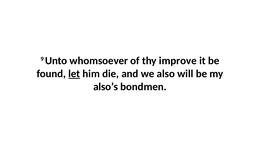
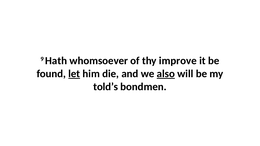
Unto: Unto -> Hath
also underline: none -> present
also’s: also’s -> told’s
